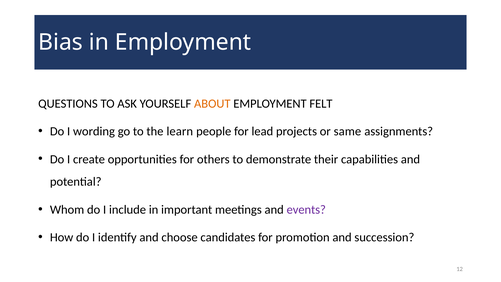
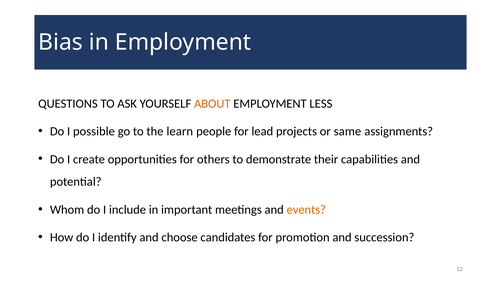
FELT: FELT -> LESS
wording: wording -> possible
events colour: purple -> orange
